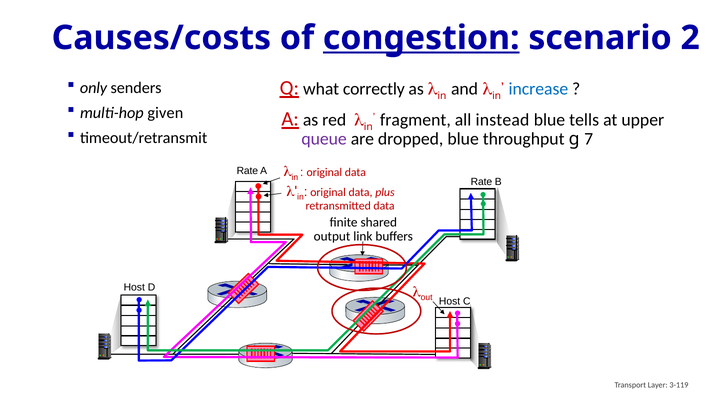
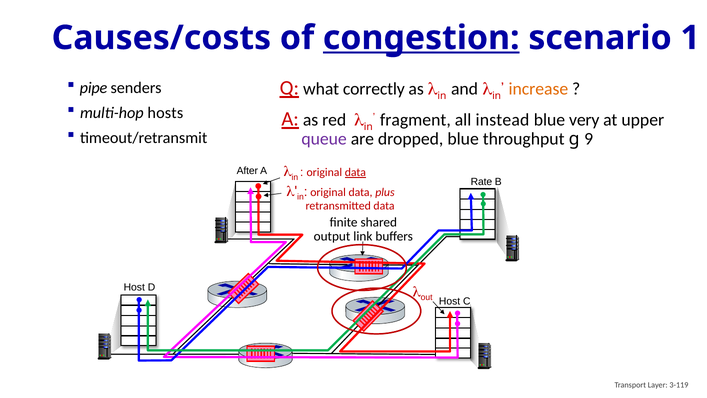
2: 2 -> 1
only: only -> pipe
increase colour: blue -> orange
given: given -> hosts
tells: tells -> very
7: 7 -> 9
Rate at (247, 171): Rate -> After
data at (355, 172) underline: none -> present
